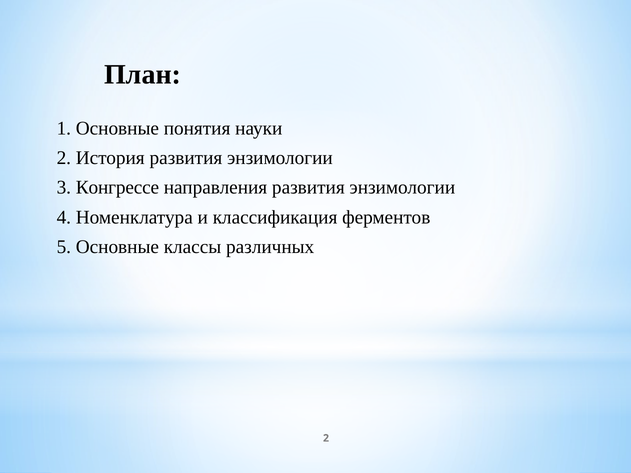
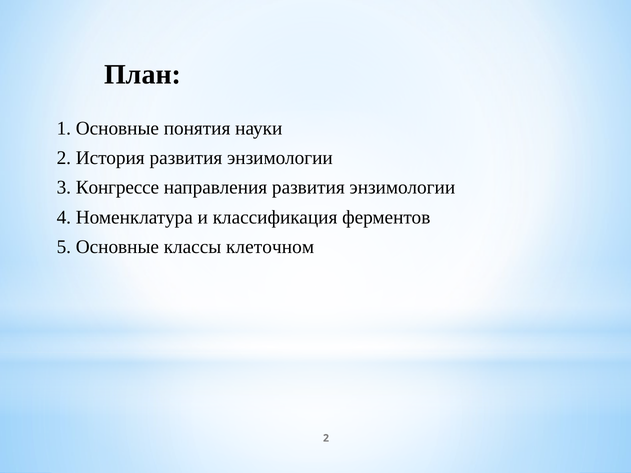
различных: различных -> клеточном
